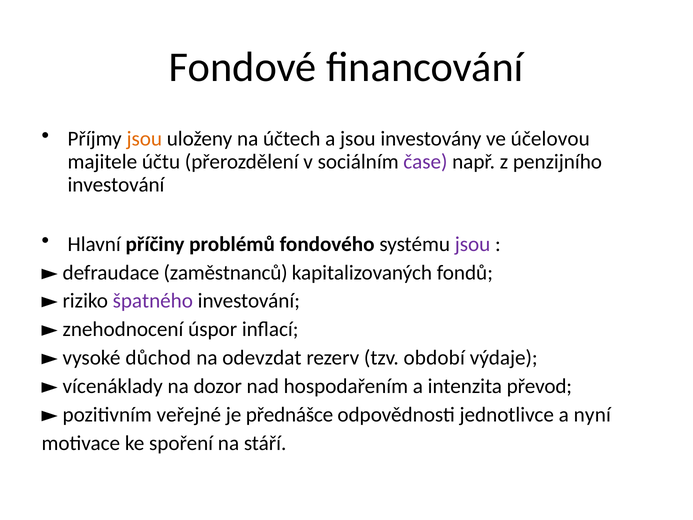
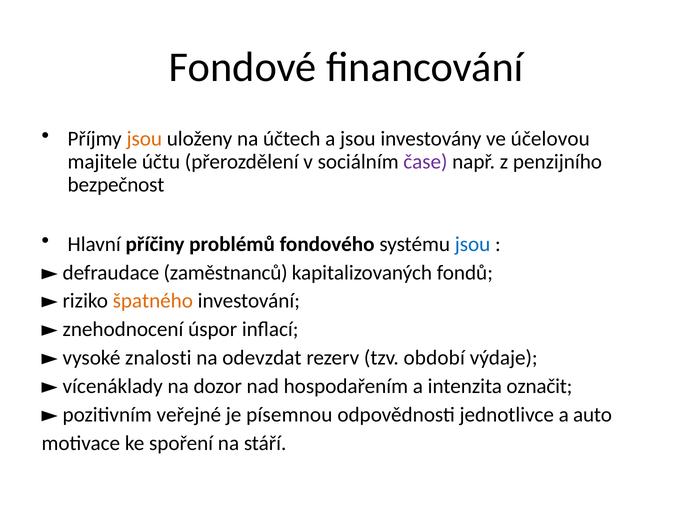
investování at (116, 185): investování -> bezpečnost
jsou at (473, 244) colour: purple -> blue
špatného colour: purple -> orange
důchod: důchod -> znalosti
převod: převod -> označit
přednášce: přednášce -> písemnou
nyní: nyní -> auto
